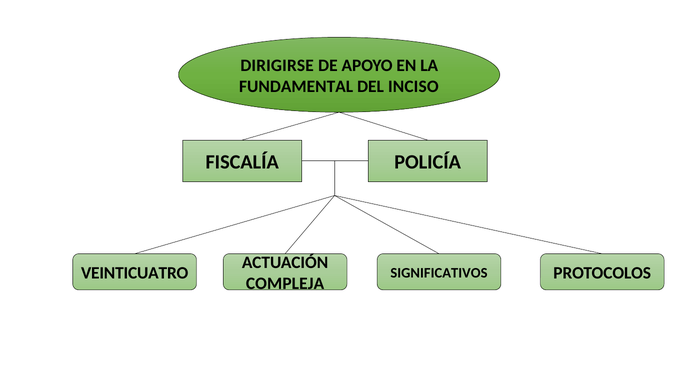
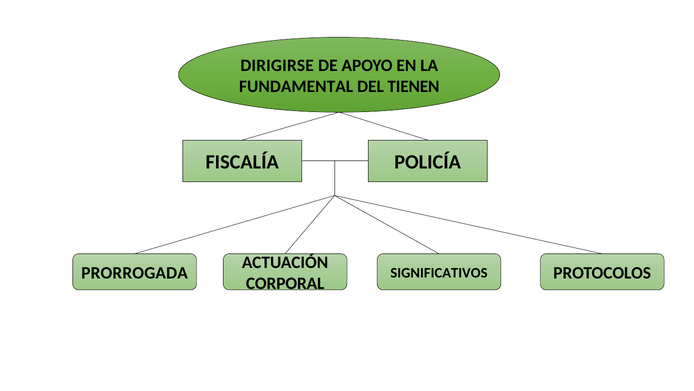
INCISO: INCISO -> TIENEN
VEINTICUATRO: VEINTICUATRO -> PRORROGADA
COMPLEJA: COMPLEJA -> CORPORAL
